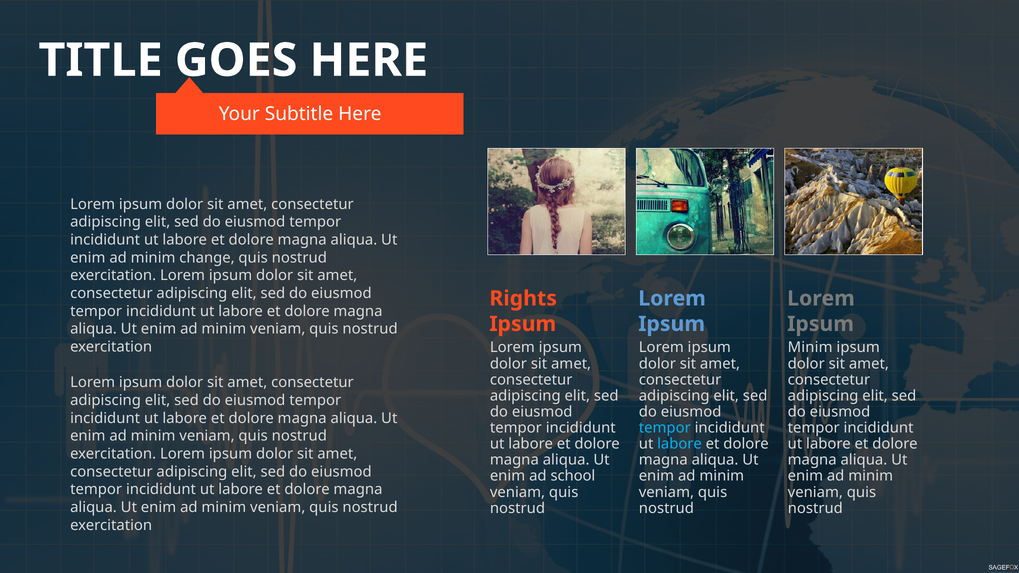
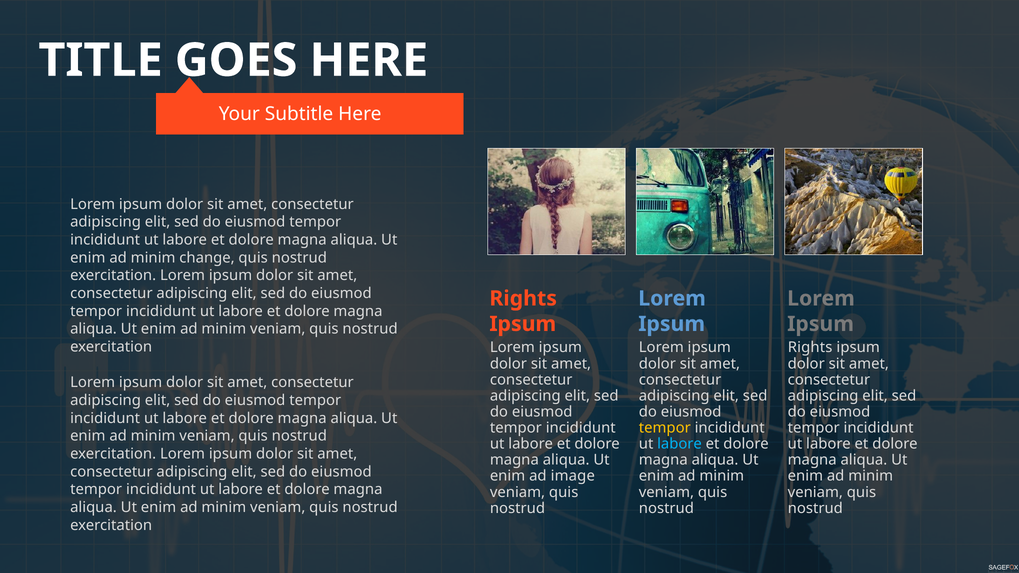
Minim at (810, 348): Minim -> Rights
tempor at (665, 428) colour: light blue -> yellow
school: school -> image
